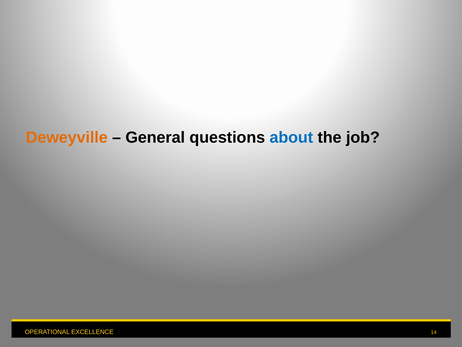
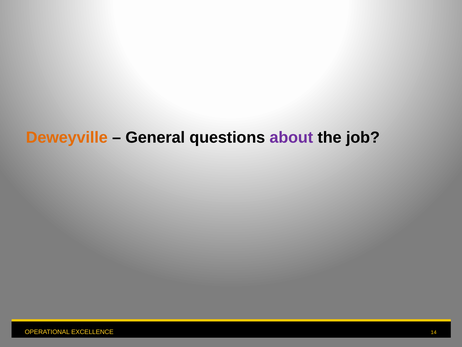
about colour: blue -> purple
